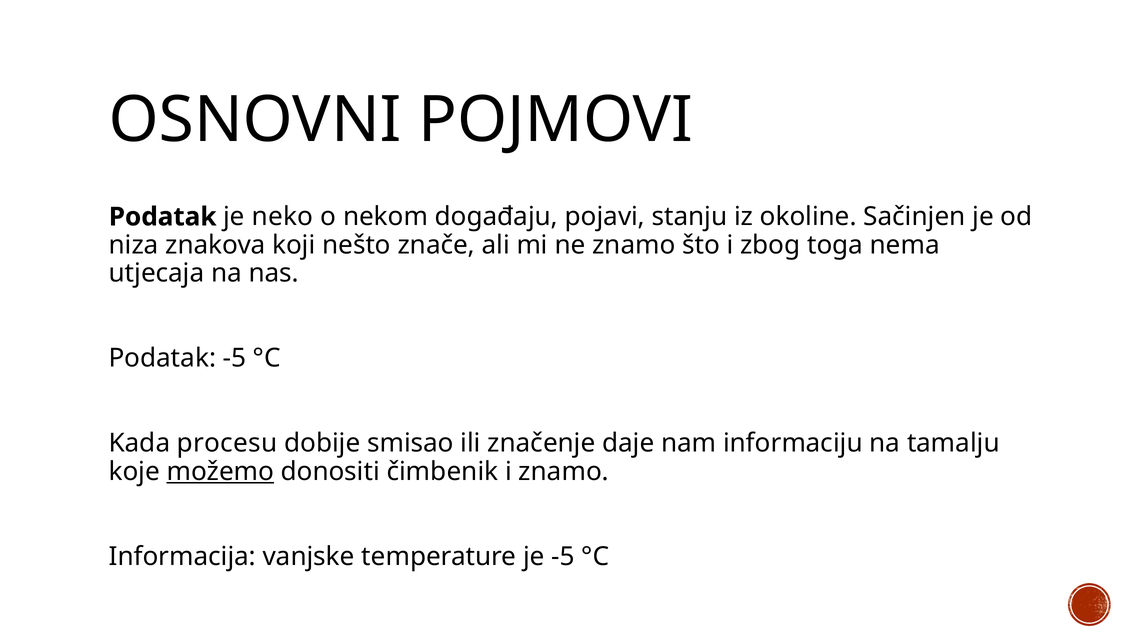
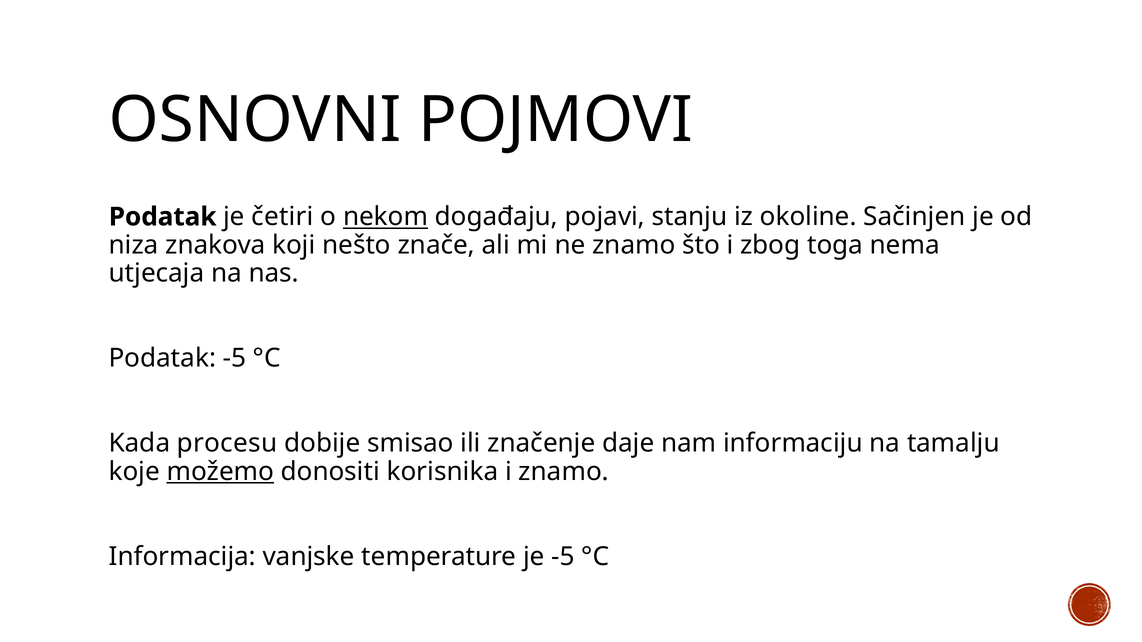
neko: neko -> četiri
nekom underline: none -> present
čimbenik: čimbenik -> korisnika
